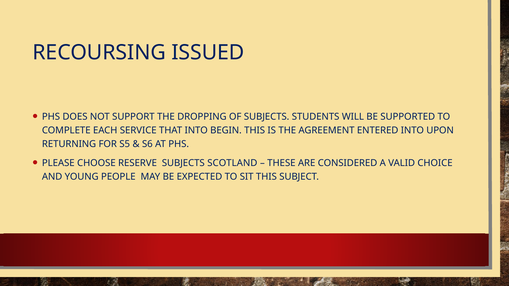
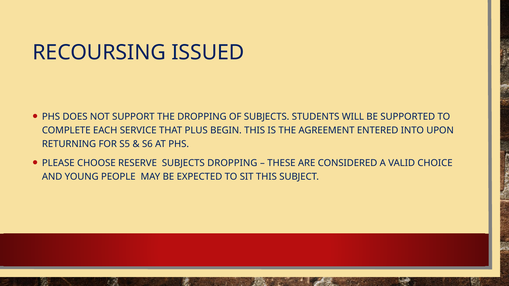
THAT INTO: INTO -> PLUS
SUBJECTS SCOTLAND: SCOTLAND -> DROPPING
